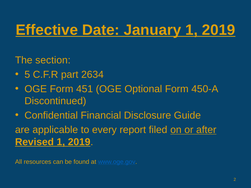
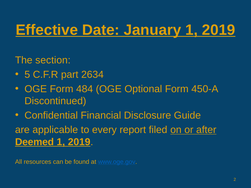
451: 451 -> 484
Revised: Revised -> Deemed
